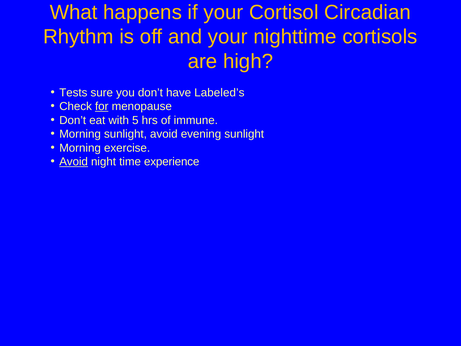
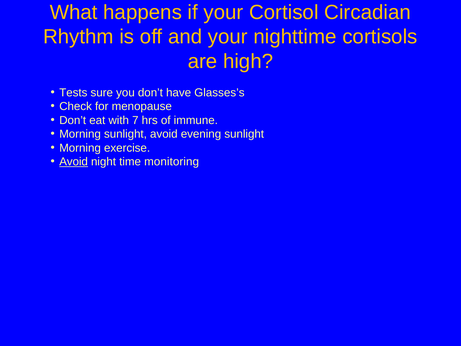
Labeled’s: Labeled’s -> Glasses’s
for underline: present -> none
5: 5 -> 7
experience: experience -> monitoring
